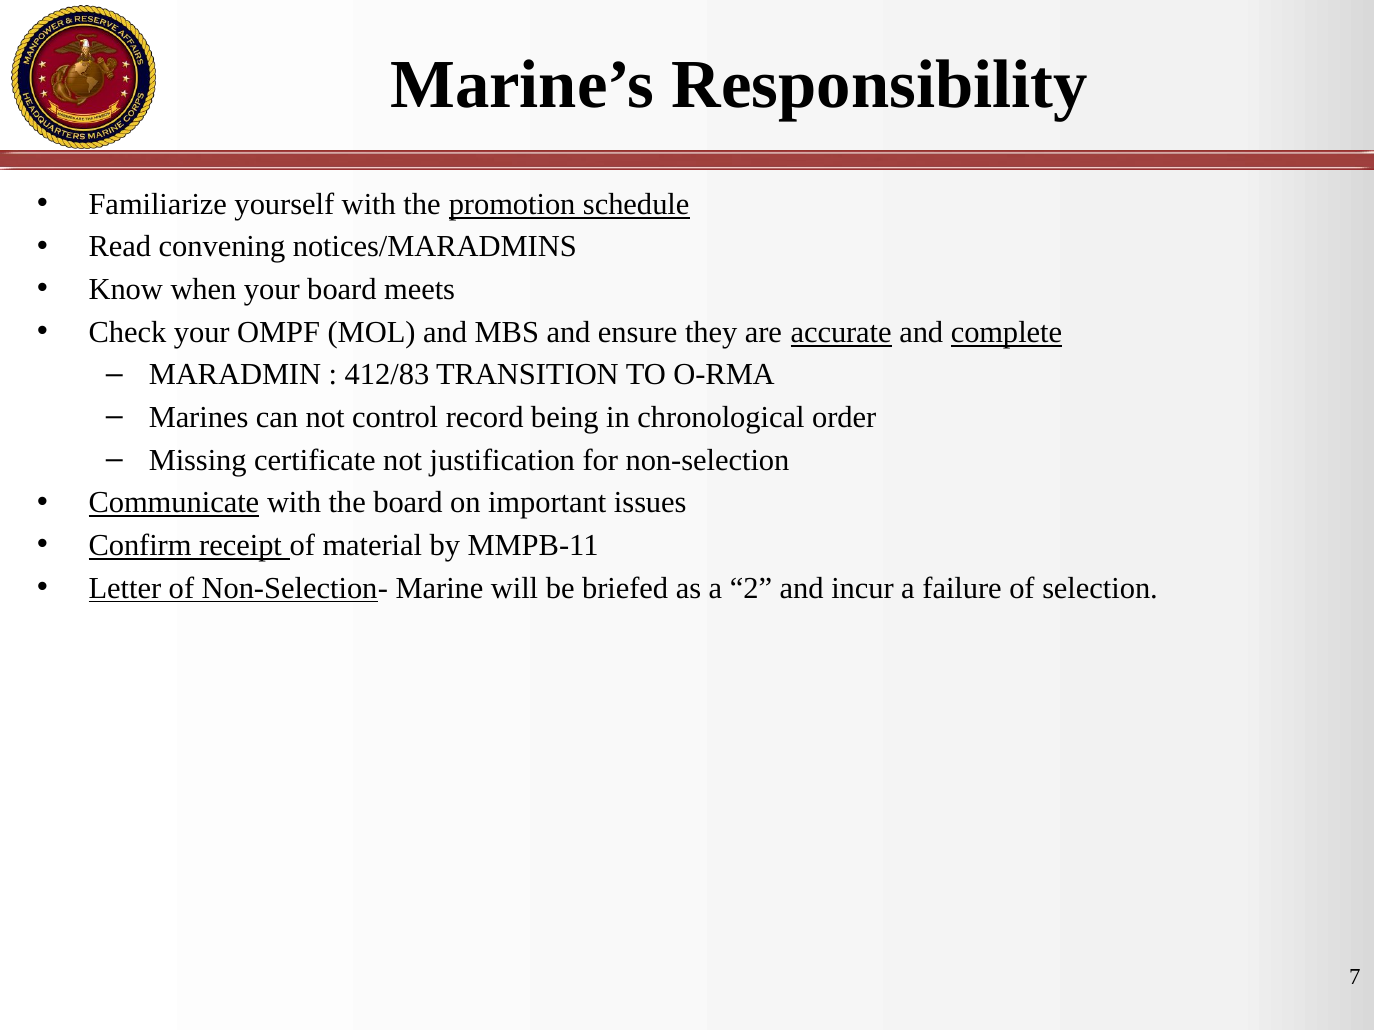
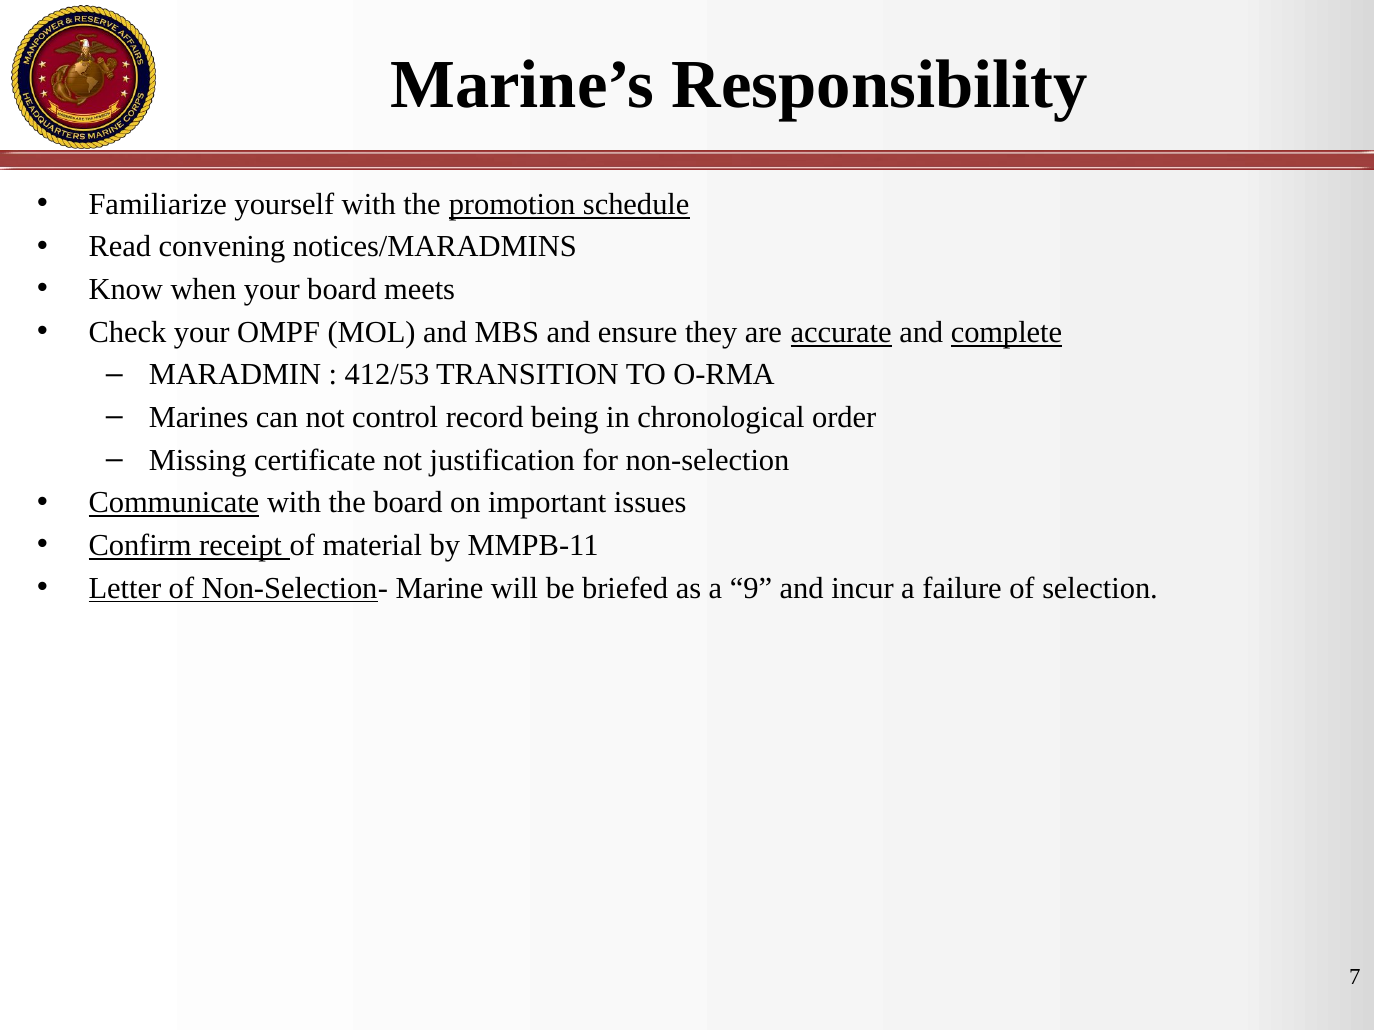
412/83: 412/83 -> 412/53
2: 2 -> 9
